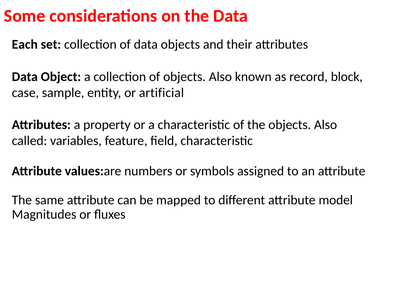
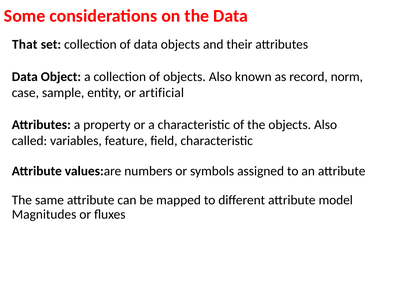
Each: Each -> That
block: block -> norm
